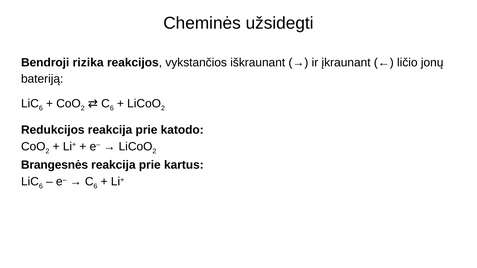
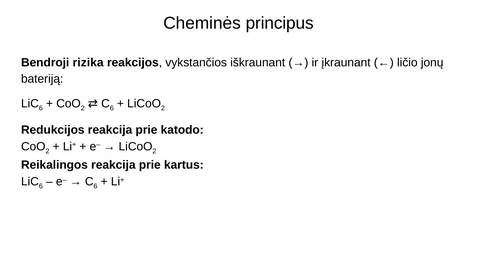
užsidegti: užsidegti -> principus
Brangesnės: Brangesnės -> Reikalingos
